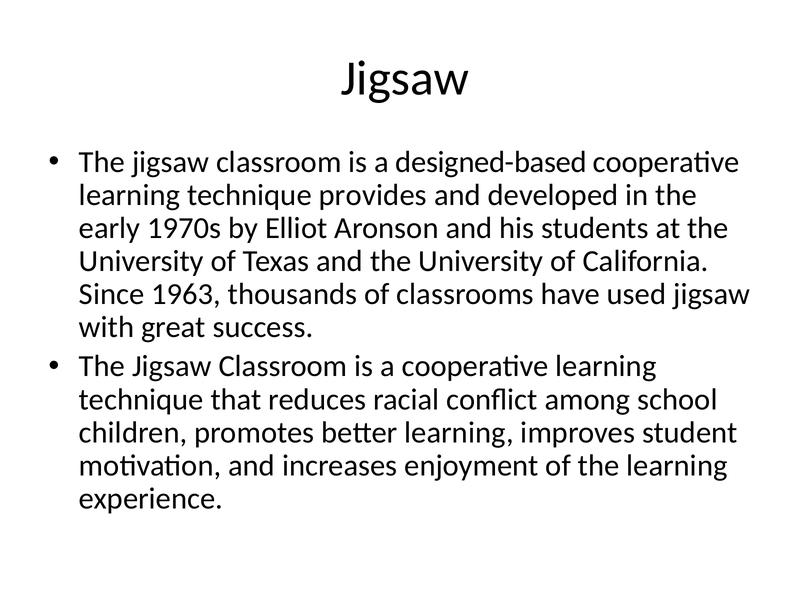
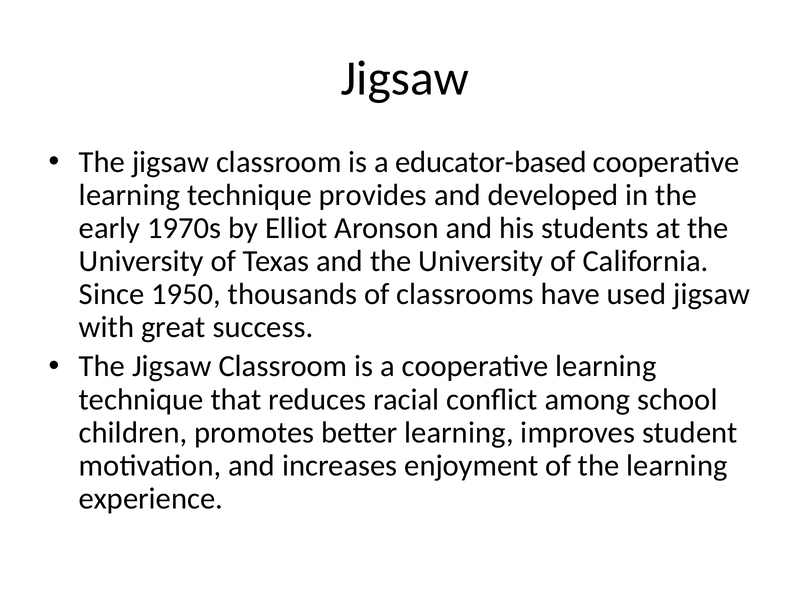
designed-based: designed-based -> educator-based
1963: 1963 -> 1950
